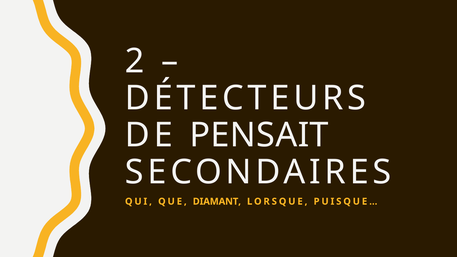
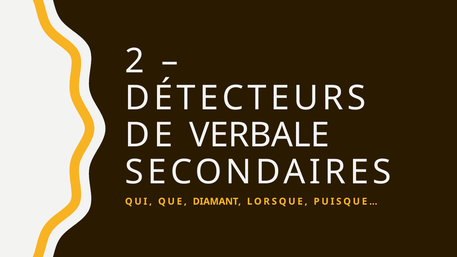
PENSAIT: PENSAIT -> VERBALE
